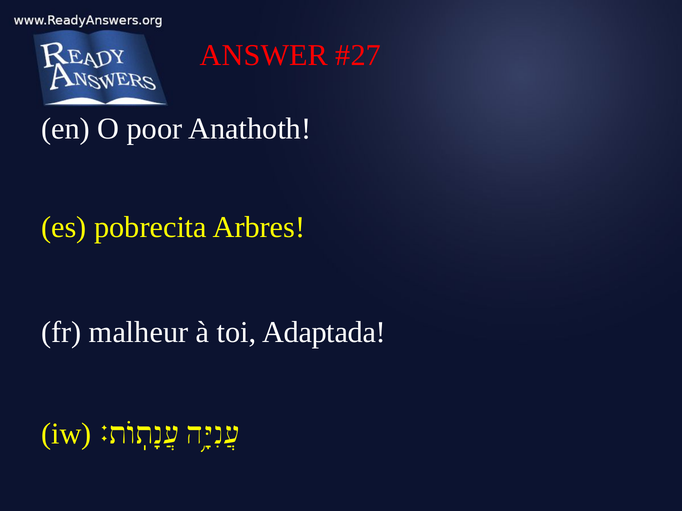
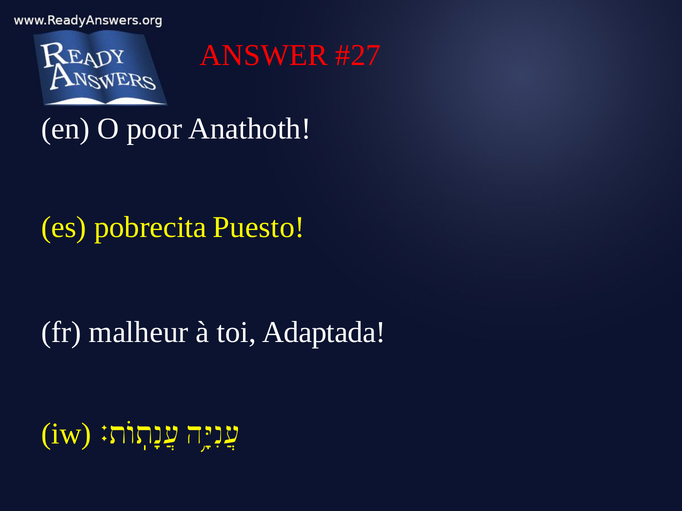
Arbres: Arbres -> Puesto
